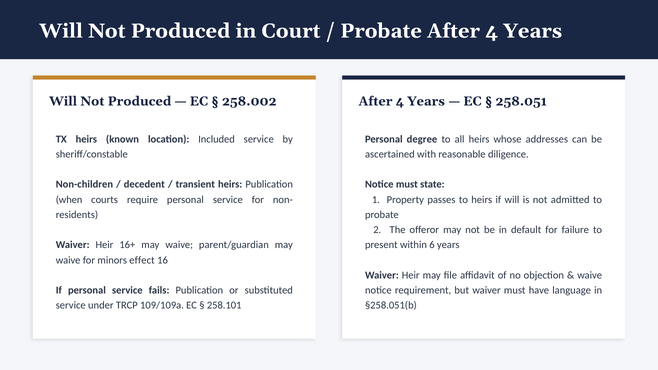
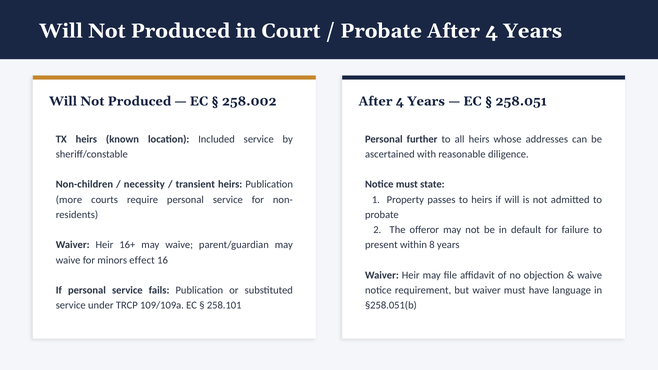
degree: degree -> further
decedent: decedent -> necessity
when: when -> more
6: 6 -> 8
